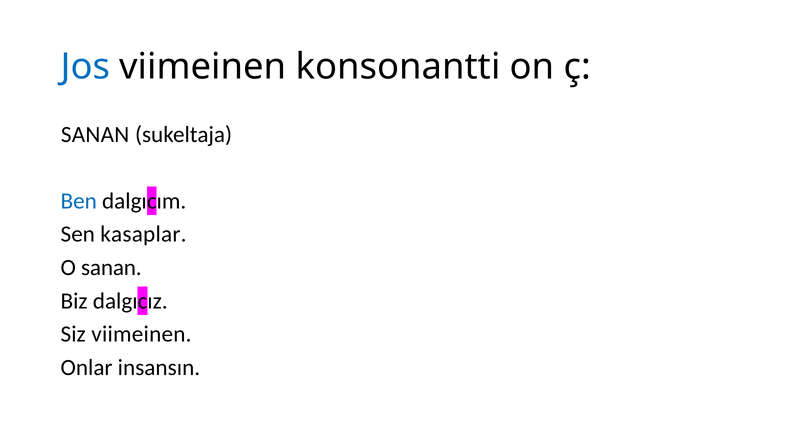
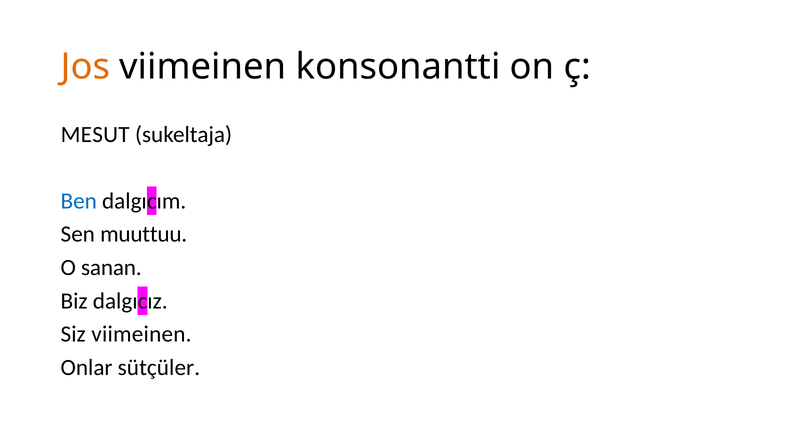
Jos colour: blue -> orange
SANAN at (95, 134): SANAN -> MESUT
kasaplar: kasaplar -> muuttuu
insansın: insansın -> sütçüler
